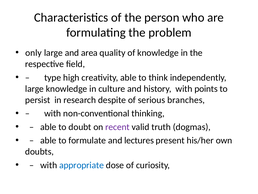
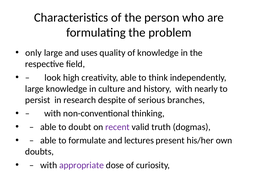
area: area -> uses
type: type -> look
points: points -> nearly
appropriate colour: blue -> purple
